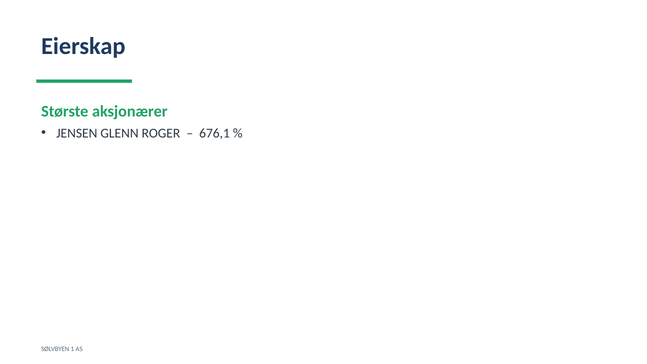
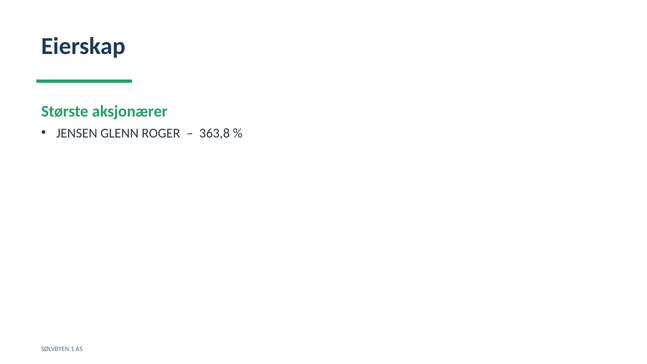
676,1: 676,1 -> 363,8
